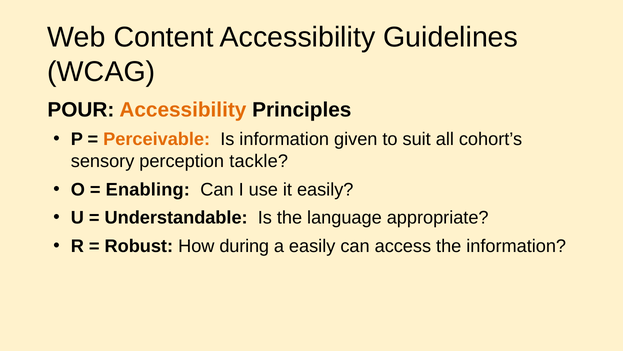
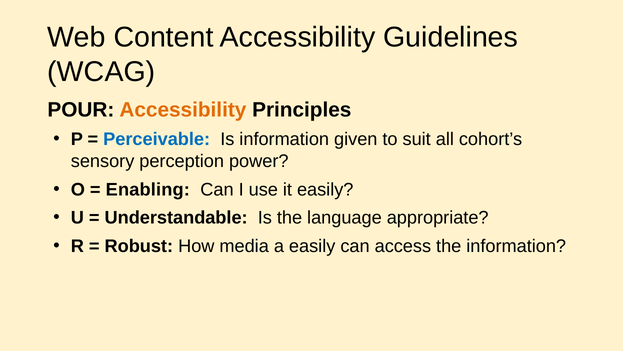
Perceivable colour: orange -> blue
tackle: tackle -> power
during: during -> media
